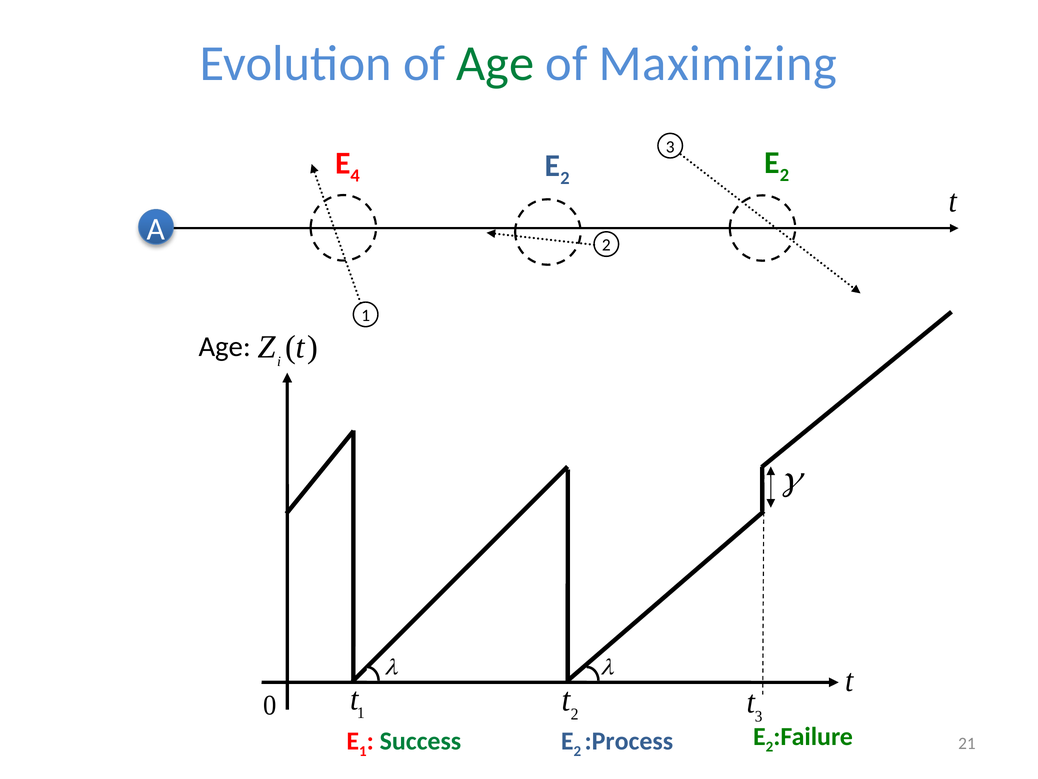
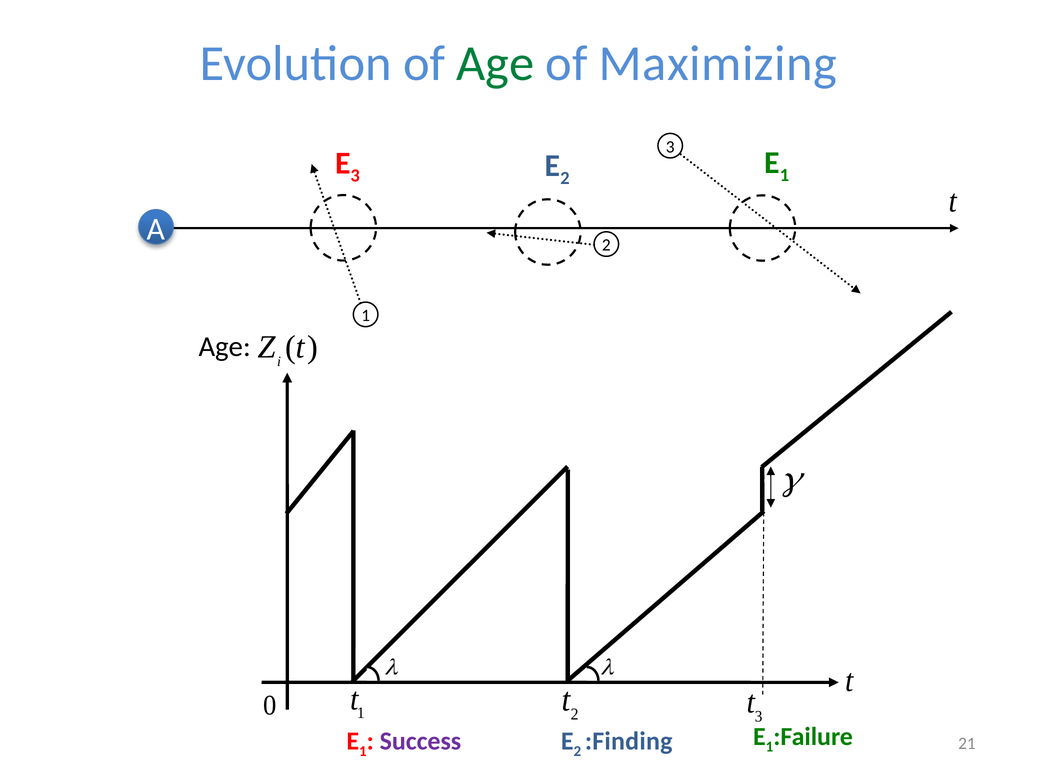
2 at (784, 175): 2 -> 1
4 at (355, 176): 4 -> 3
2 at (770, 746): 2 -> 1
Success colour: green -> purple
:Process: :Process -> :Finding
